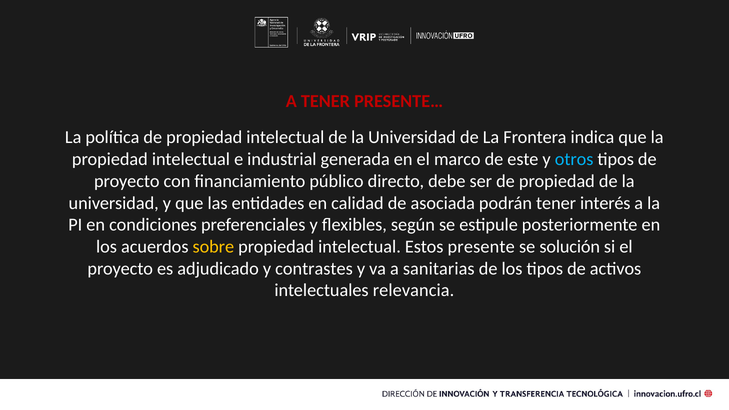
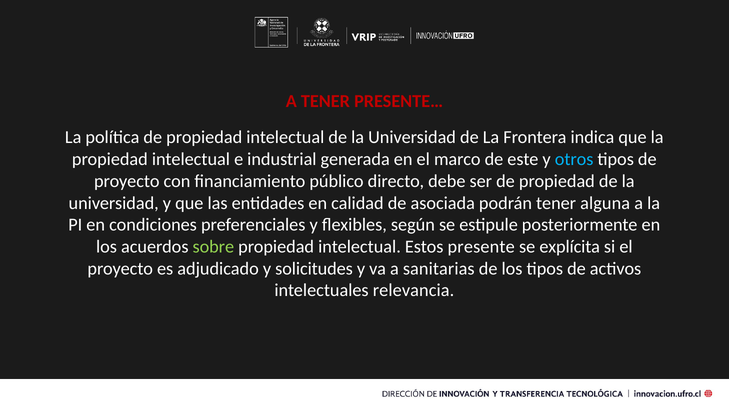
interés: interés -> alguna
sobre colour: yellow -> light green
solución: solución -> explícita
contrastes: contrastes -> solicitudes
